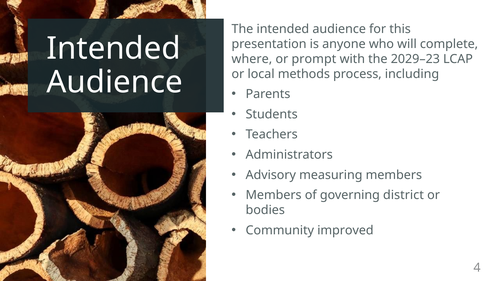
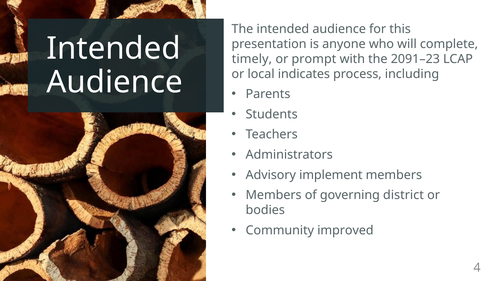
where: where -> timely
2029–23: 2029–23 -> 2091–23
methods: methods -> indicates
measuring: measuring -> implement
